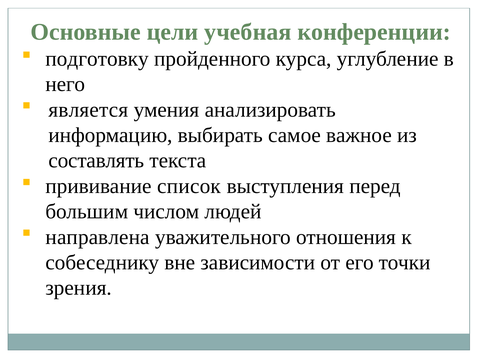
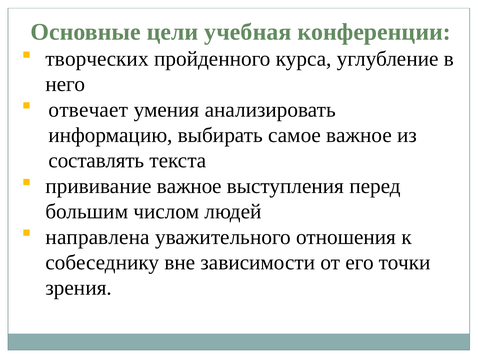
подготовку: подготовку -> творческих
является: является -> отвечает
прививание список: список -> важное
